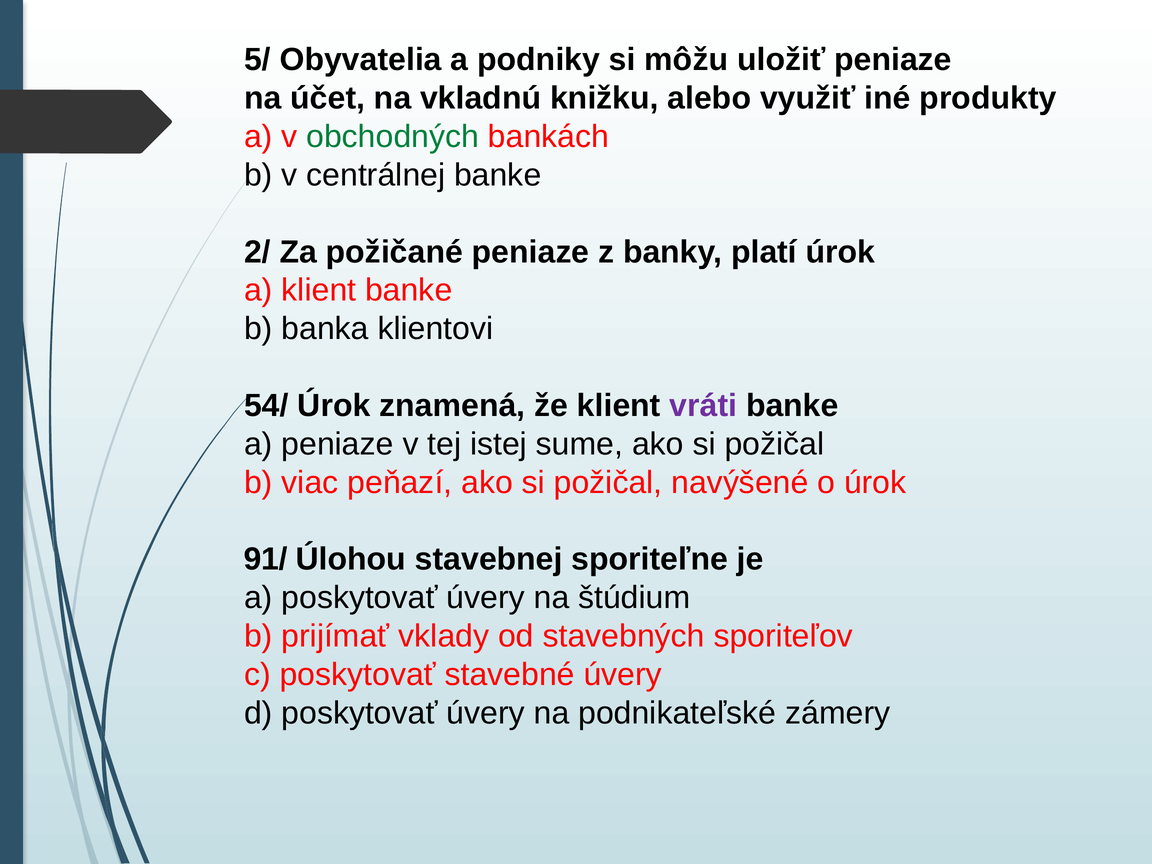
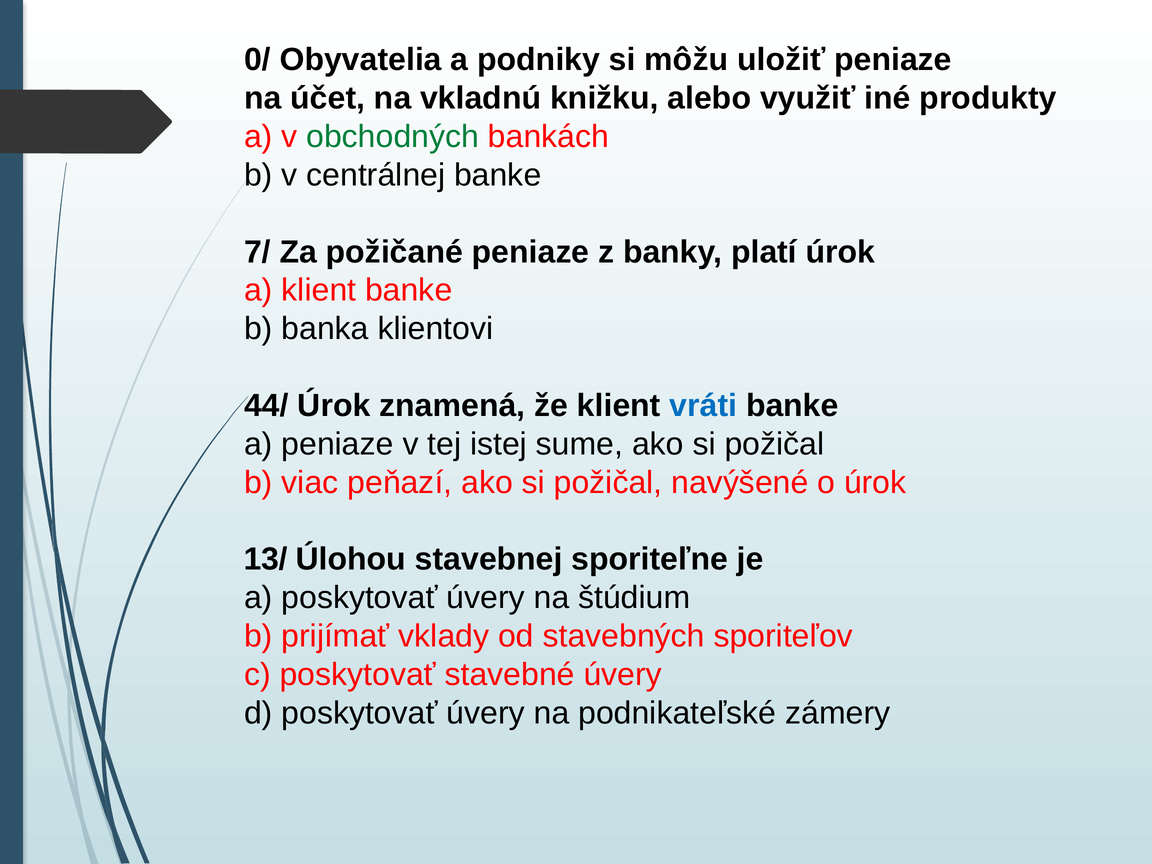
5/: 5/ -> 0/
2/: 2/ -> 7/
54/: 54/ -> 44/
vráti colour: purple -> blue
91/: 91/ -> 13/
